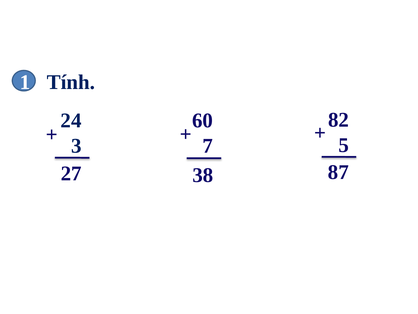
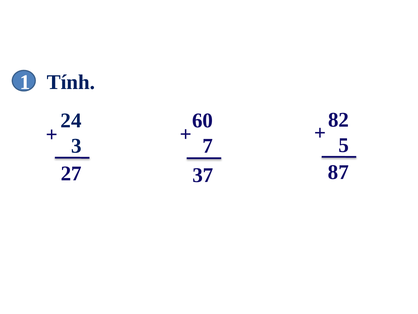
38: 38 -> 37
